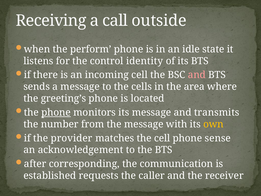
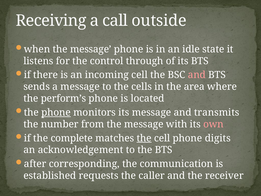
when the perform: perform -> message
identity: identity -> through
greeting’s: greeting’s -> perform’s
own colour: yellow -> pink
provider: provider -> complete
the at (144, 138) underline: none -> present
sense: sense -> digits
